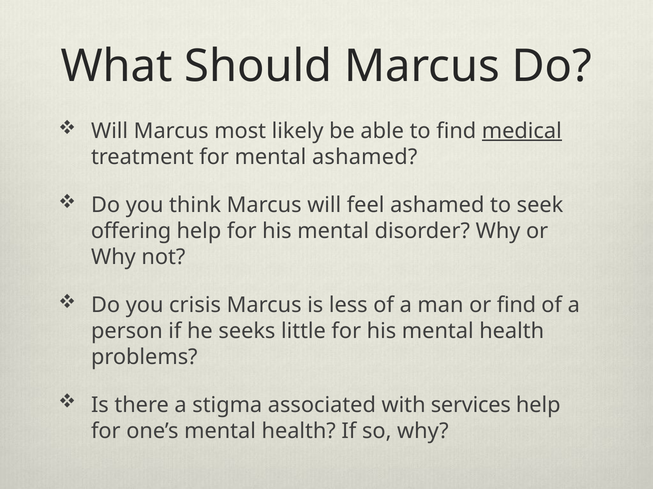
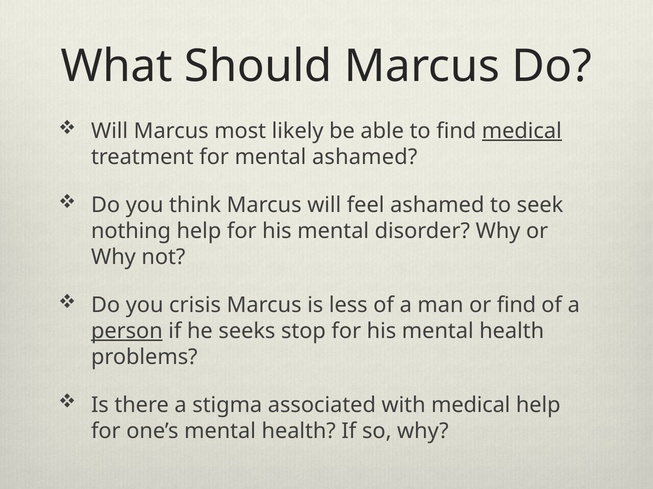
offering: offering -> nothing
person underline: none -> present
little: little -> stop
with services: services -> medical
